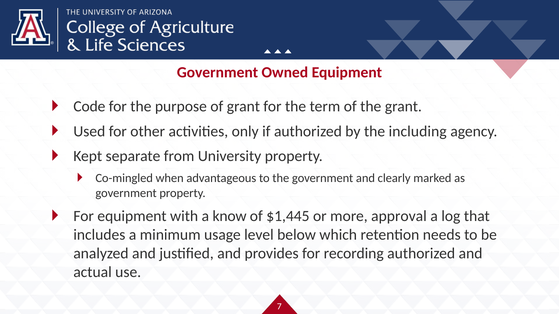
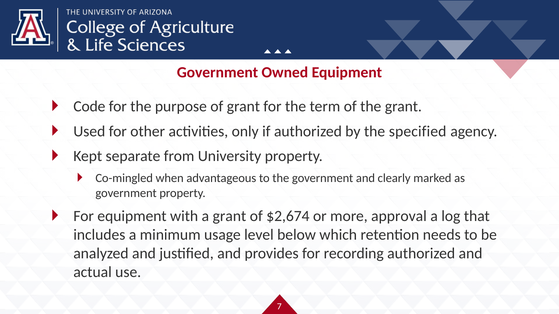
including: including -> specified
a know: know -> grant
$1,445: $1,445 -> $2,674
